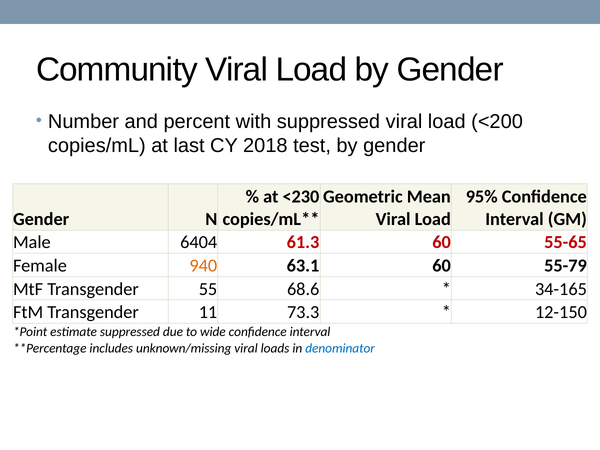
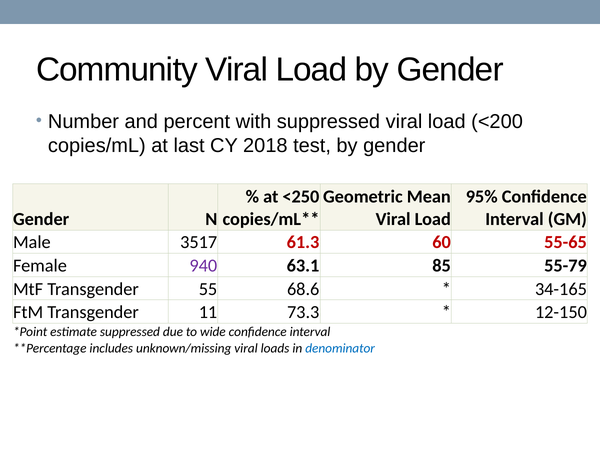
<230: <230 -> <250
6404: 6404 -> 3517
940 colour: orange -> purple
63.1 60: 60 -> 85
